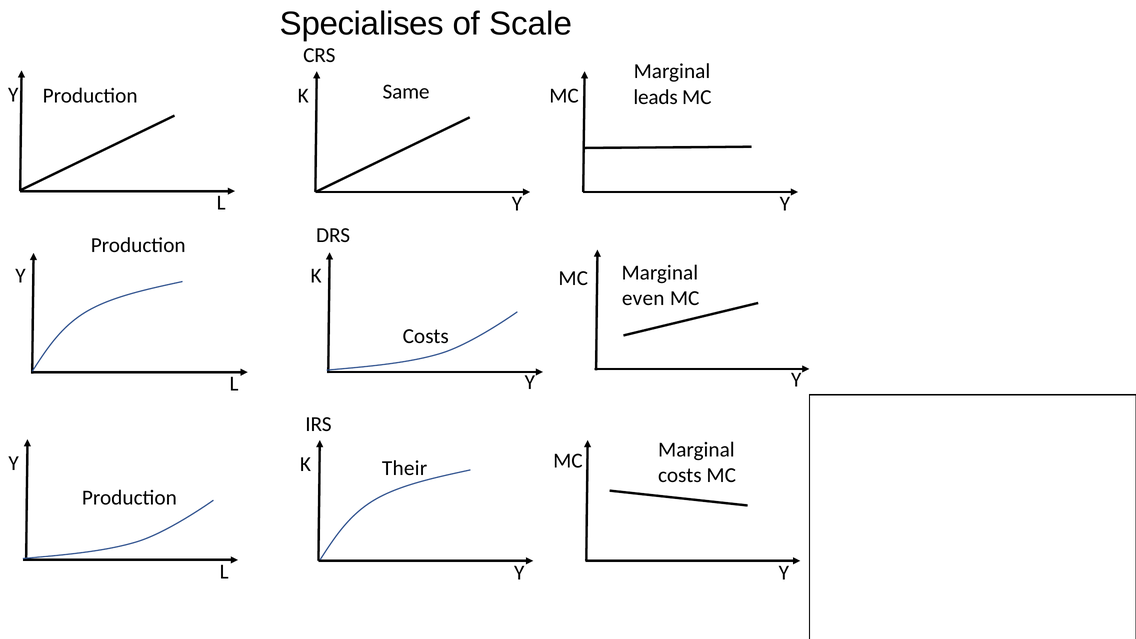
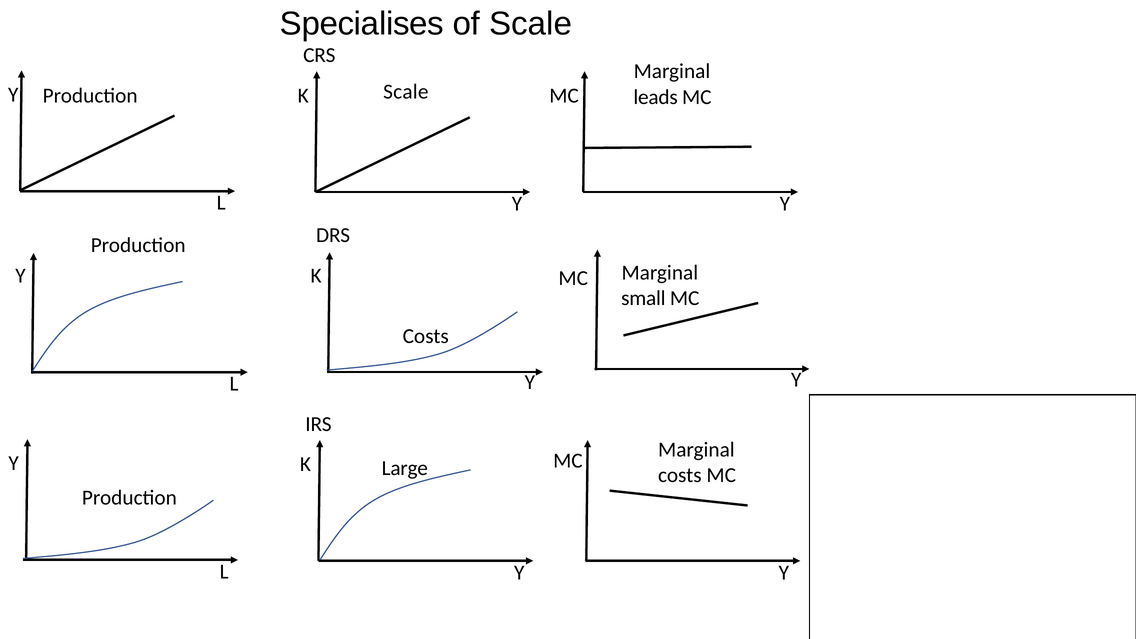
Production Same: Same -> Scale
even: even -> small
Their: Their -> Large
